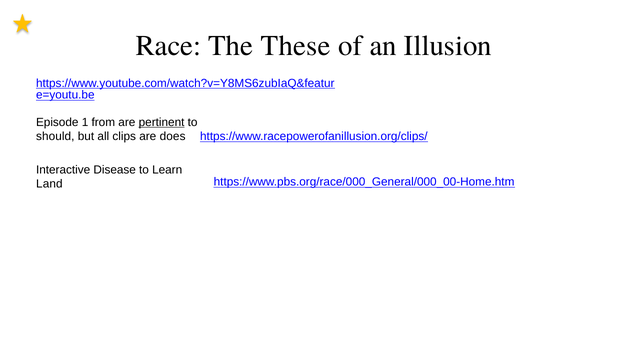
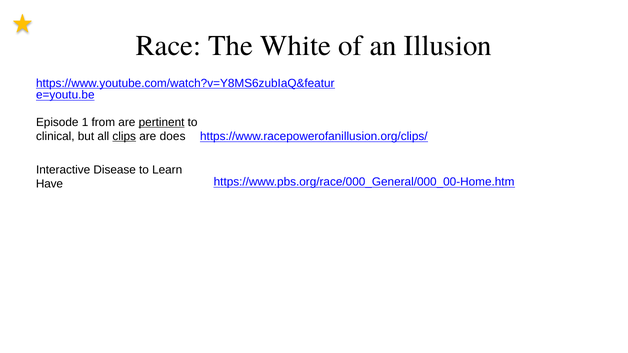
These: These -> White
should: should -> clinical
clips underline: none -> present
Land: Land -> Have
